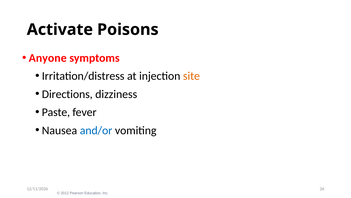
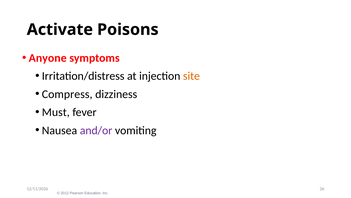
Directions: Directions -> Compress
Paste: Paste -> Must
and/or colour: blue -> purple
